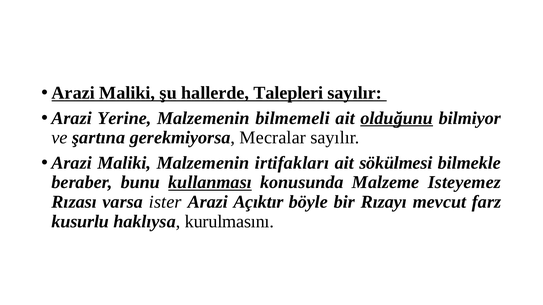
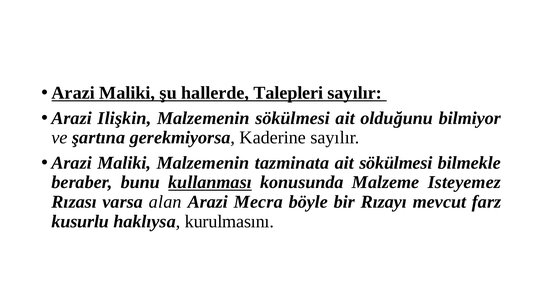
Yerine: Yerine -> Ilişkin
Malzemenin bilmemeli: bilmemeli -> sökülmesi
olduğunu underline: present -> none
Mecralar: Mecralar -> Kaderine
irtifakları: irtifakları -> tazminata
ister: ister -> alan
Açıktır: Açıktır -> Mecra
